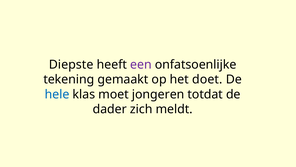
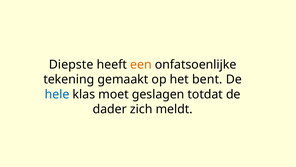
een colour: purple -> orange
doet: doet -> bent
jongeren: jongeren -> geslagen
